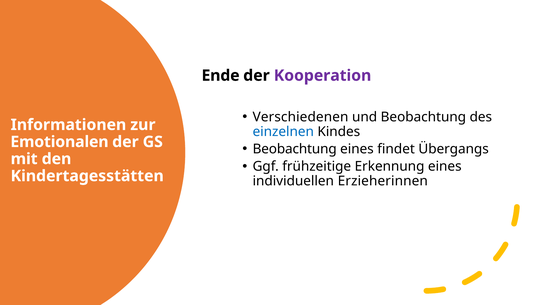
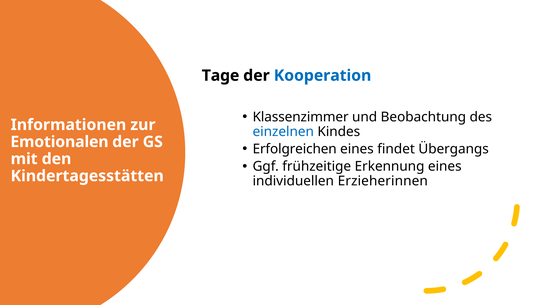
Ende: Ende -> Tage
Kooperation colour: purple -> blue
Verschiedenen: Verschiedenen -> Klassenzimmer
Beobachtung at (295, 149): Beobachtung -> Erfolgreichen
